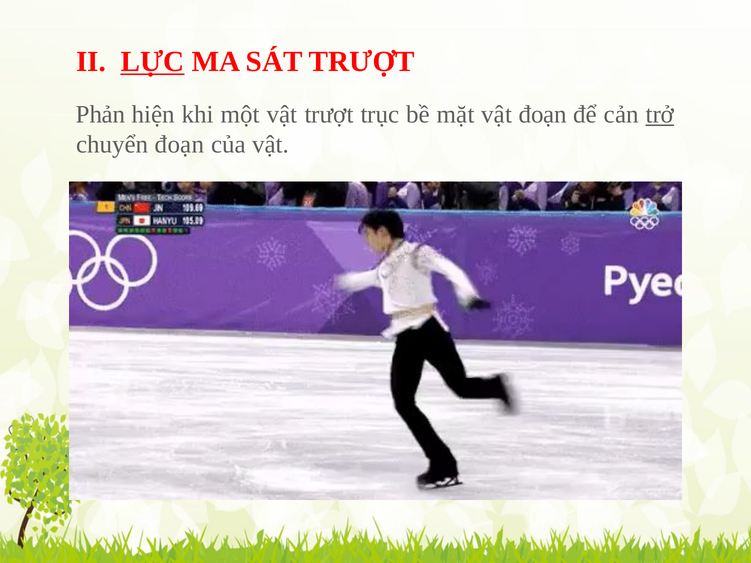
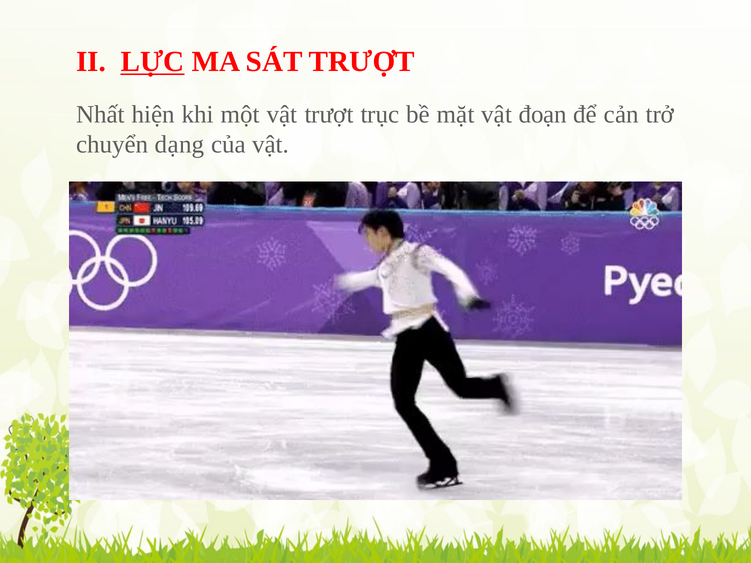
Phản: Phản -> Nhất
trở underline: present -> none
chuyển đoạn: đoạn -> dạng
